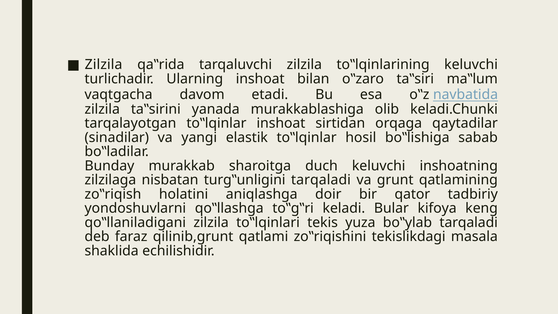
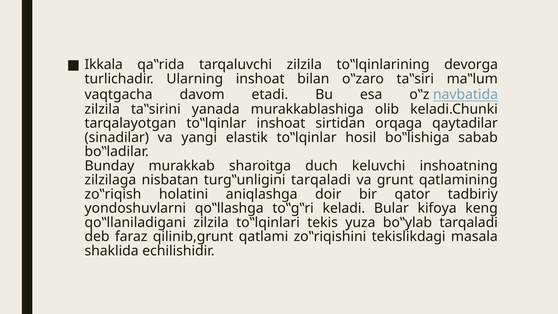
Zilzila at (104, 65): Zilzila -> Ikkala
to‟lqinlarining keluvchi: keluvchi -> devorga
